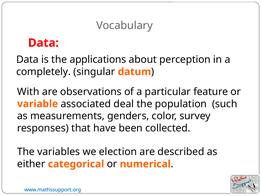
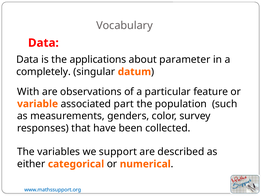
perception: perception -> parameter
deal: deal -> part
election: election -> support
